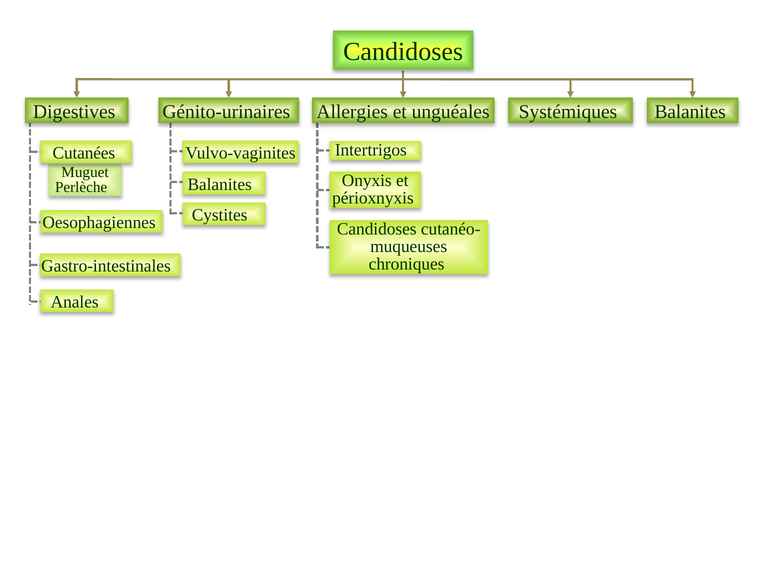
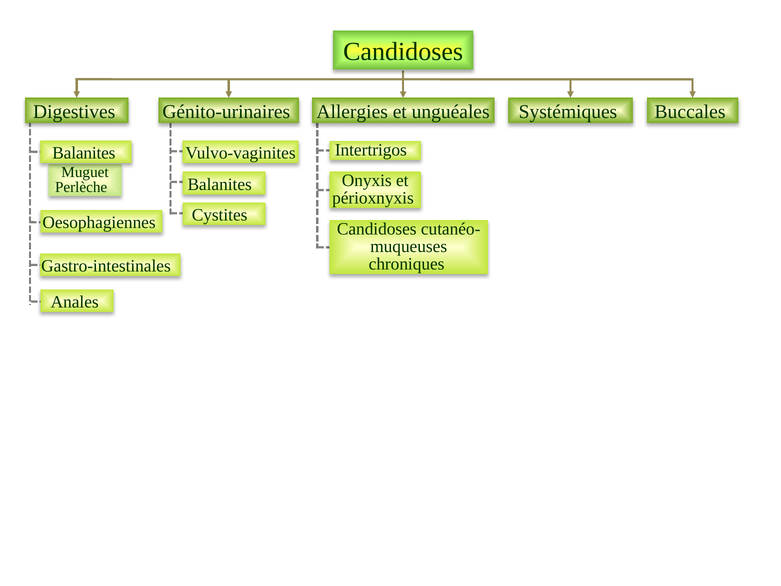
Systémiques Balanites: Balanites -> Buccales
Cutanées at (84, 153): Cutanées -> Balanites
